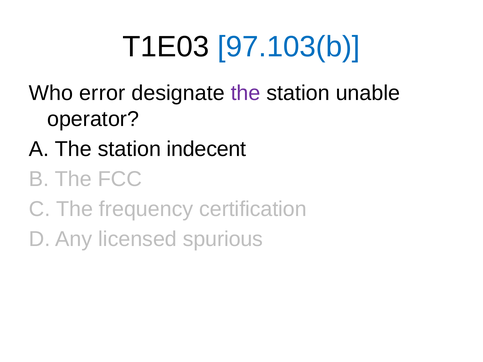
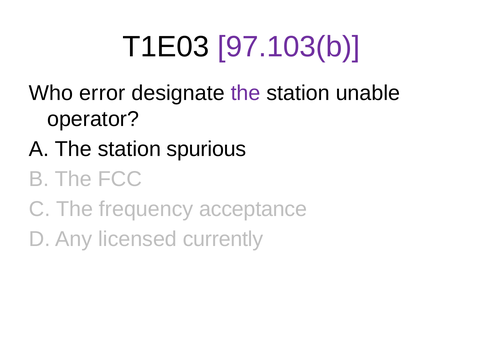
97.103(b colour: blue -> purple
indecent: indecent -> spurious
certification: certification -> acceptance
spurious: spurious -> currently
